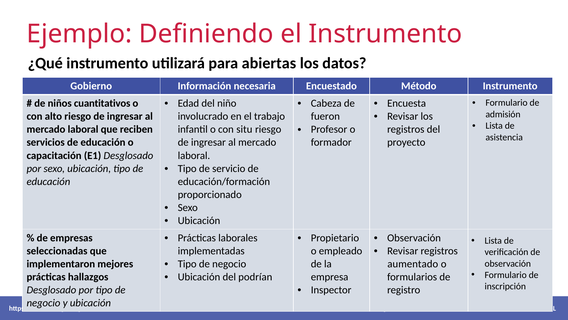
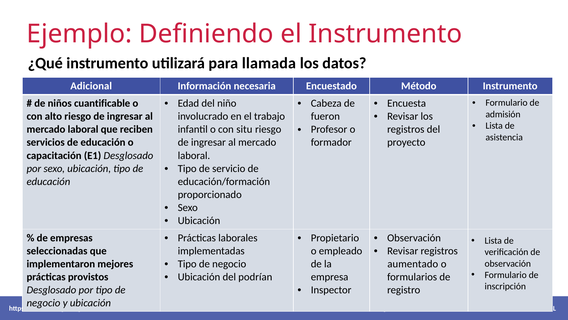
abiertas: abiertas -> llamada
Gobierno: Gobierno -> Adicional
cuantitativos: cuantitativos -> cuantificable
hallazgos: hallazgos -> provistos
